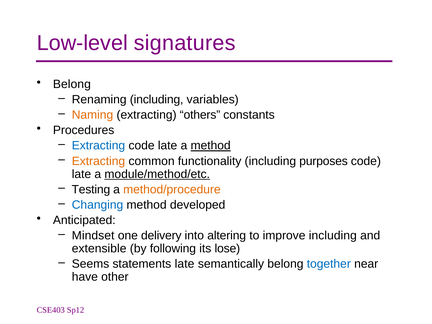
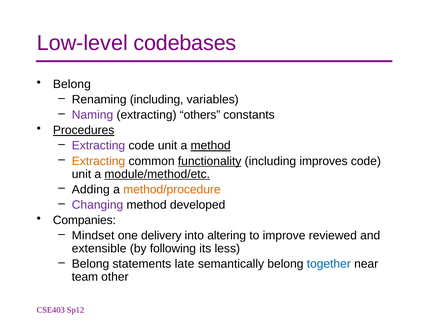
signatures: signatures -> codebases
Naming colour: orange -> purple
Procedures underline: none -> present
Extracting at (98, 146) colour: blue -> purple
late at (168, 146): late -> unit
functionality underline: none -> present
purposes: purposes -> improves
late at (81, 174): late -> unit
Testing: Testing -> Adding
Changing colour: blue -> purple
Anticipated: Anticipated -> Companies
improve including: including -> reviewed
lose: lose -> less
Seems at (91, 264): Seems -> Belong
have: have -> team
